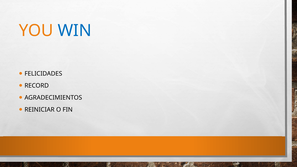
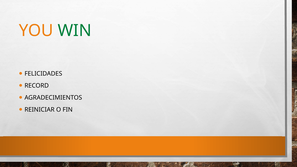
WIN colour: blue -> green
